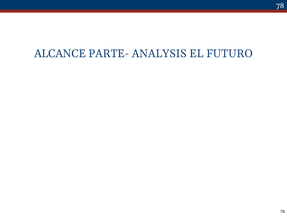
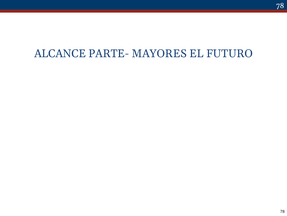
ANALYSIS: ANALYSIS -> MAYORES
